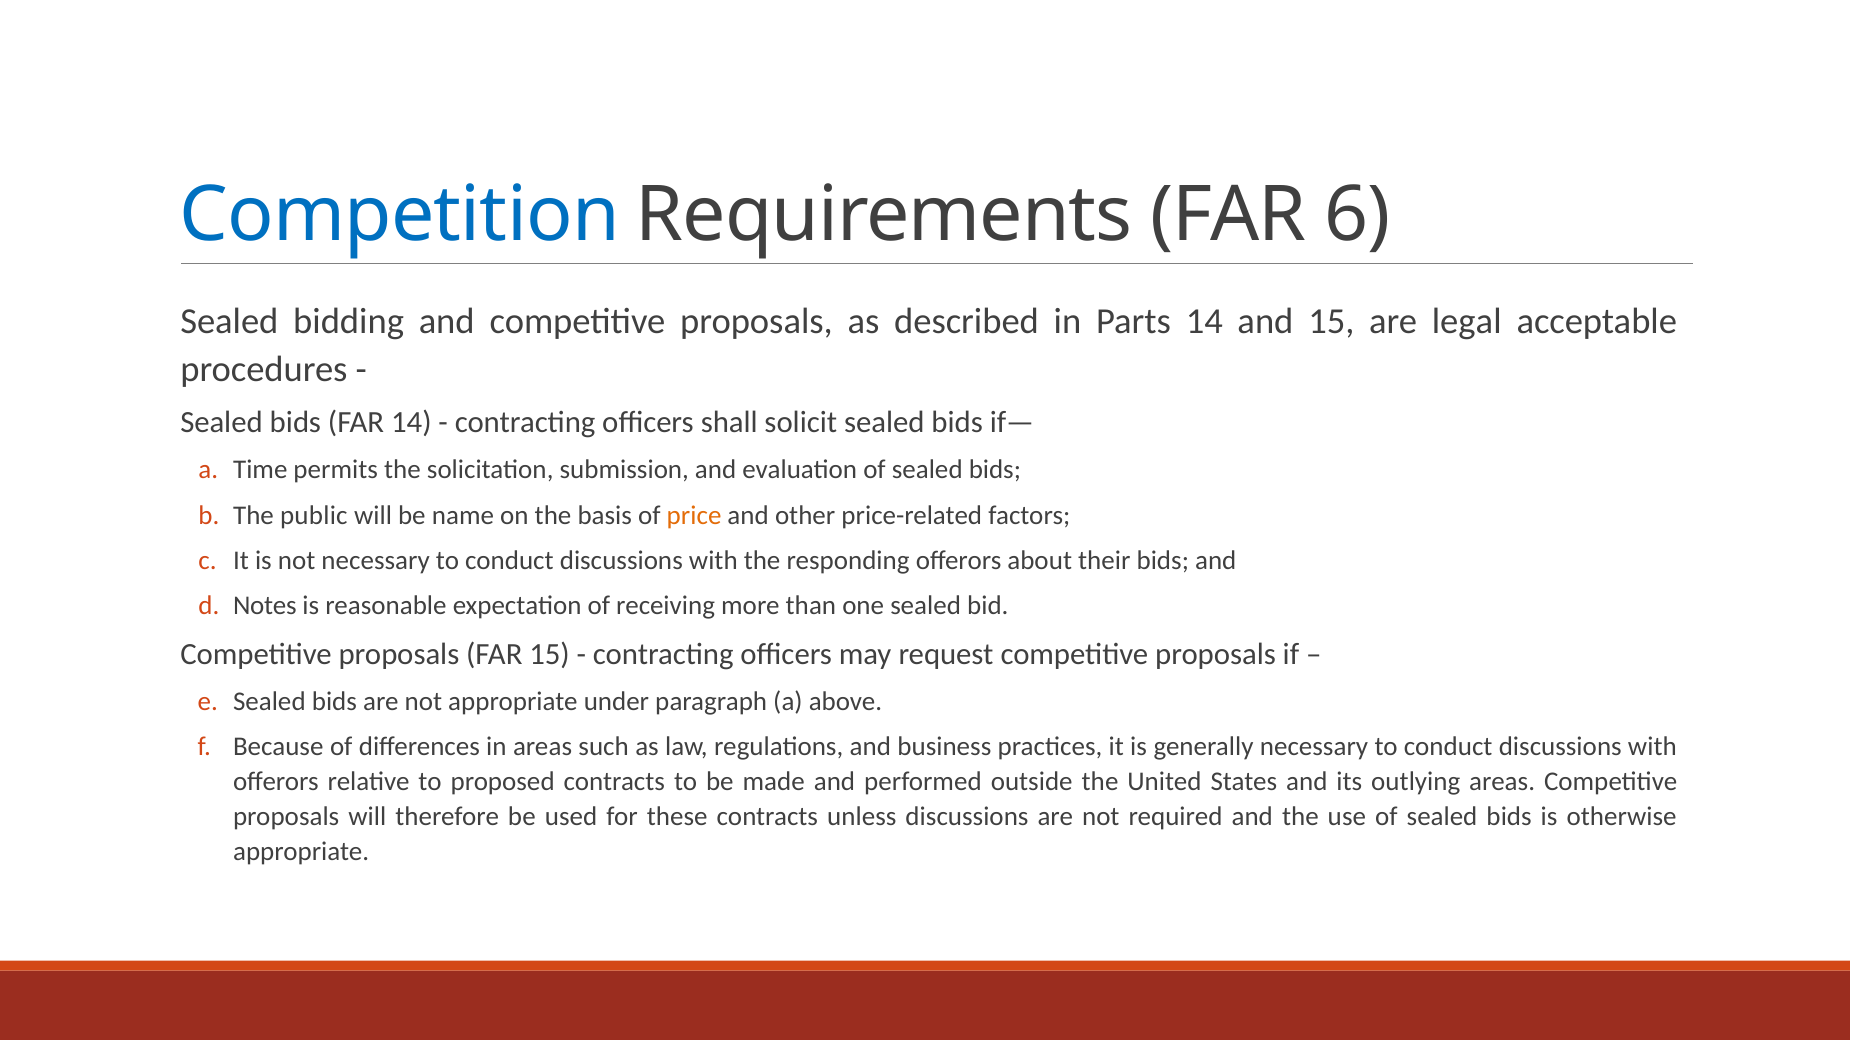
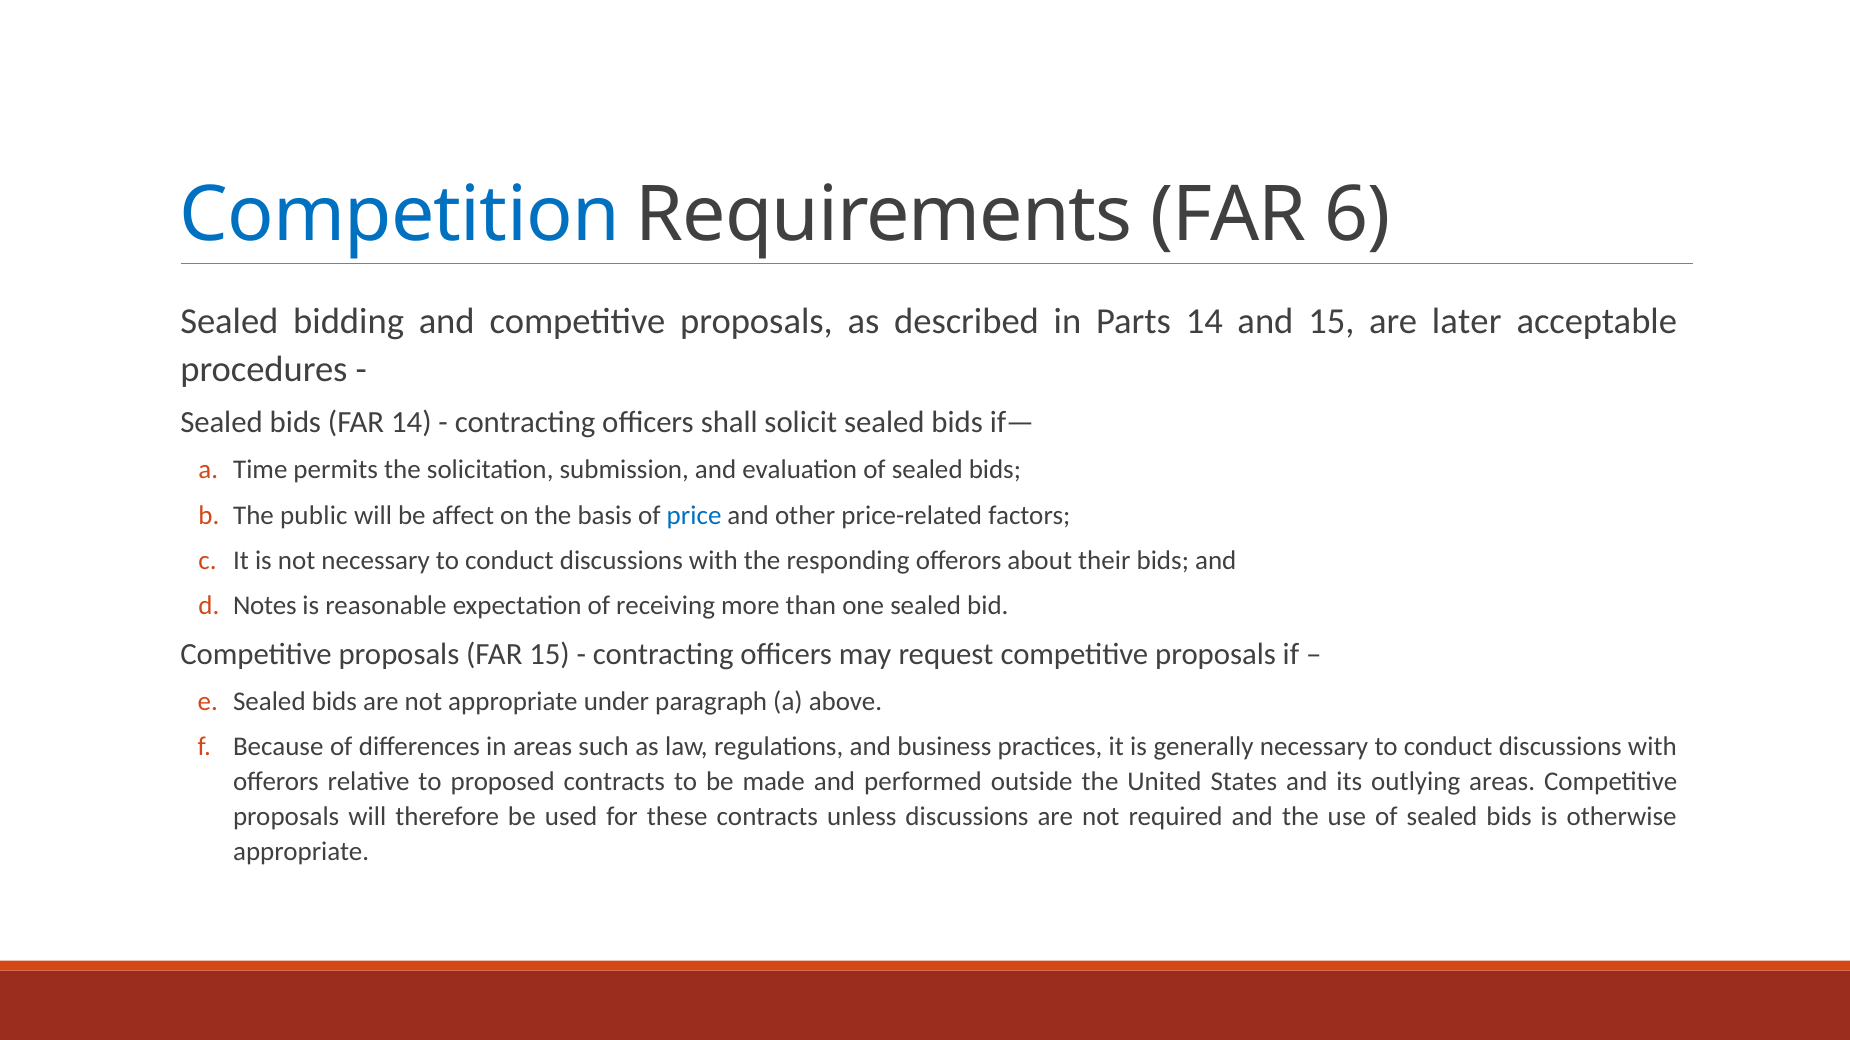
legal: legal -> later
name: name -> affect
price colour: orange -> blue
